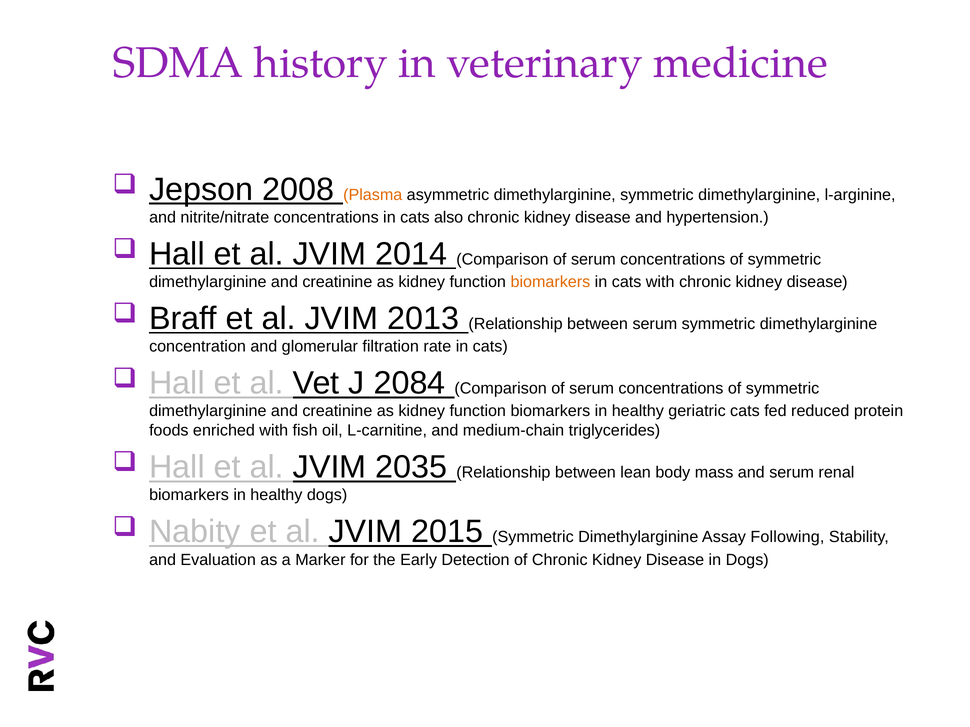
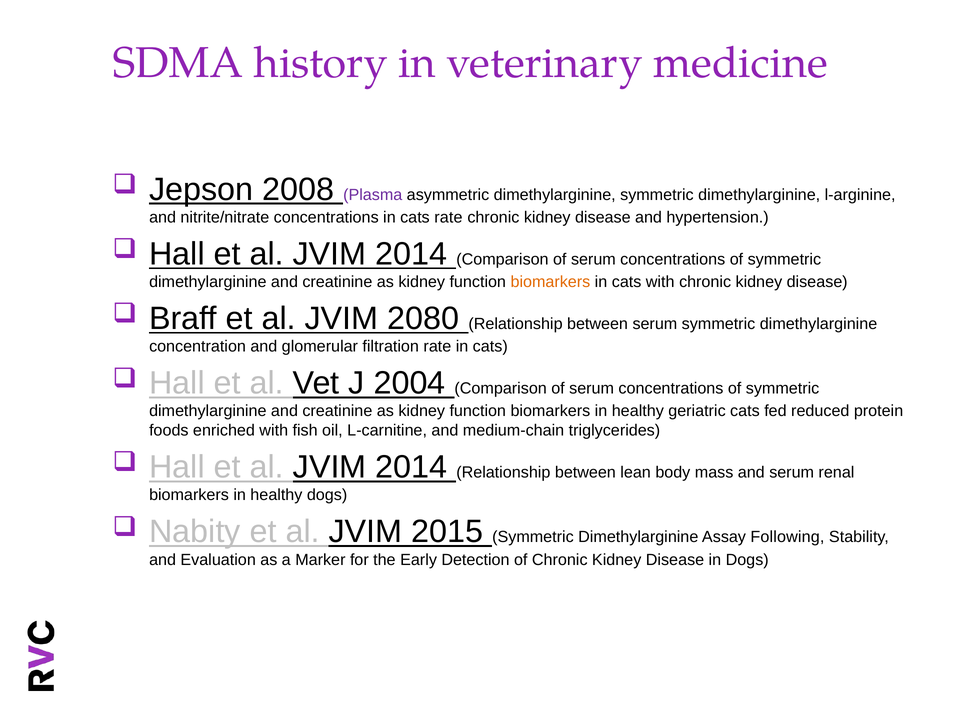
Plasma colour: orange -> purple
cats also: also -> rate
2013: 2013 -> 2080
2084: 2084 -> 2004
2035 at (411, 468): 2035 -> 2014
